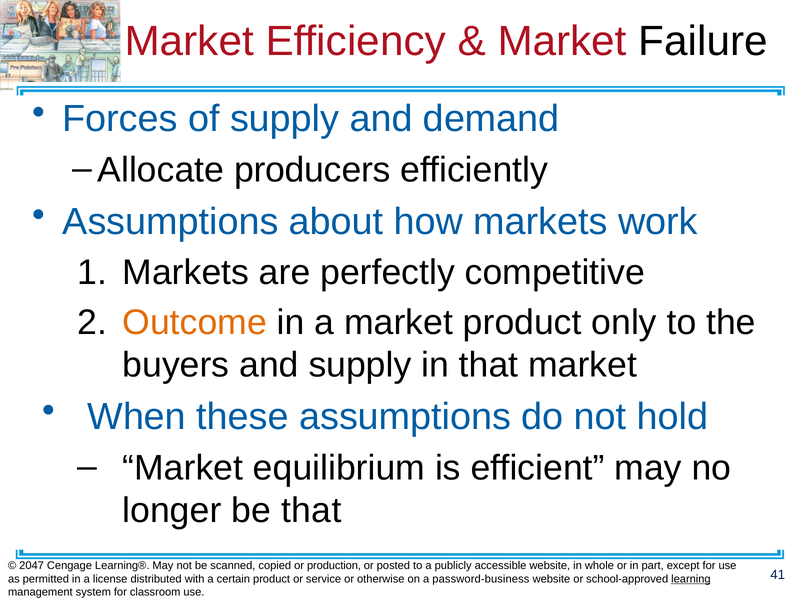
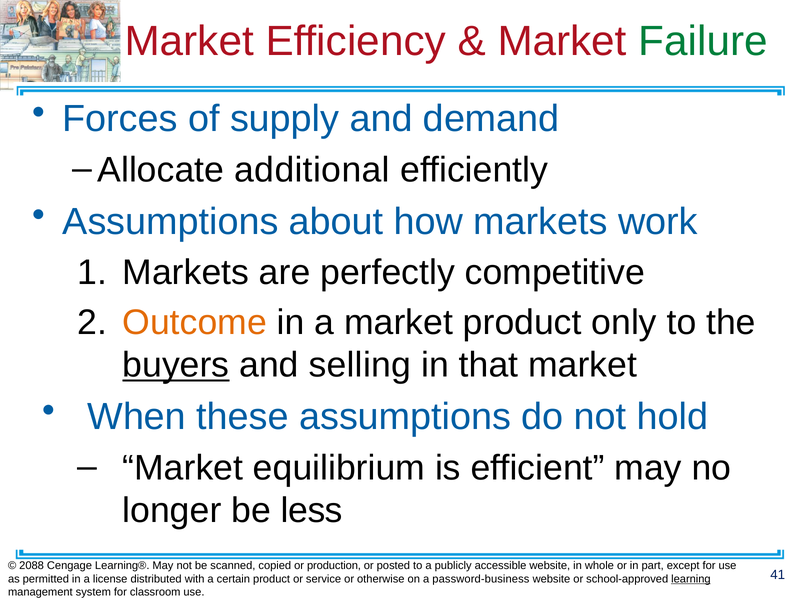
Failure colour: black -> green
producers: producers -> additional
buyers underline: none -> present
and supply: supply -> selling
be that: that -> less
2047: 2047 -> 2088
